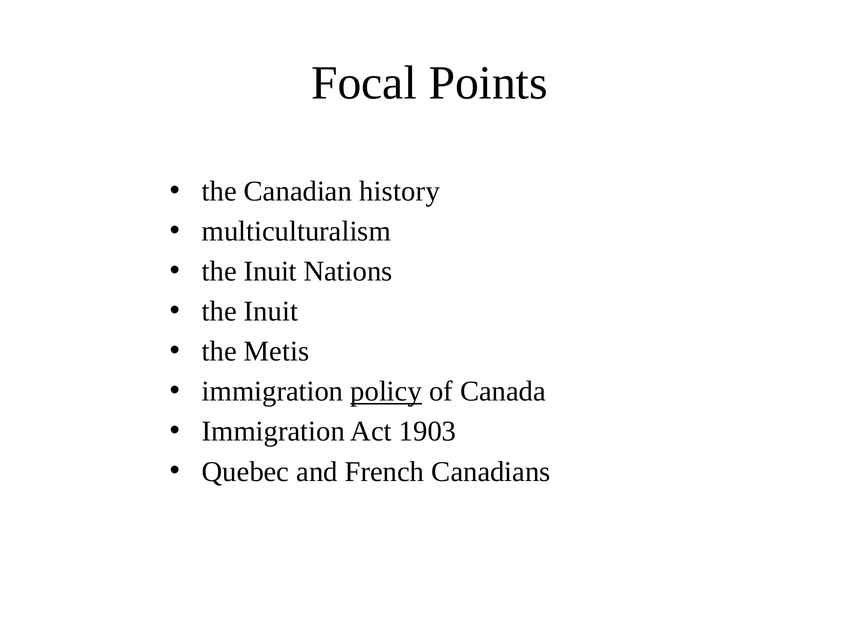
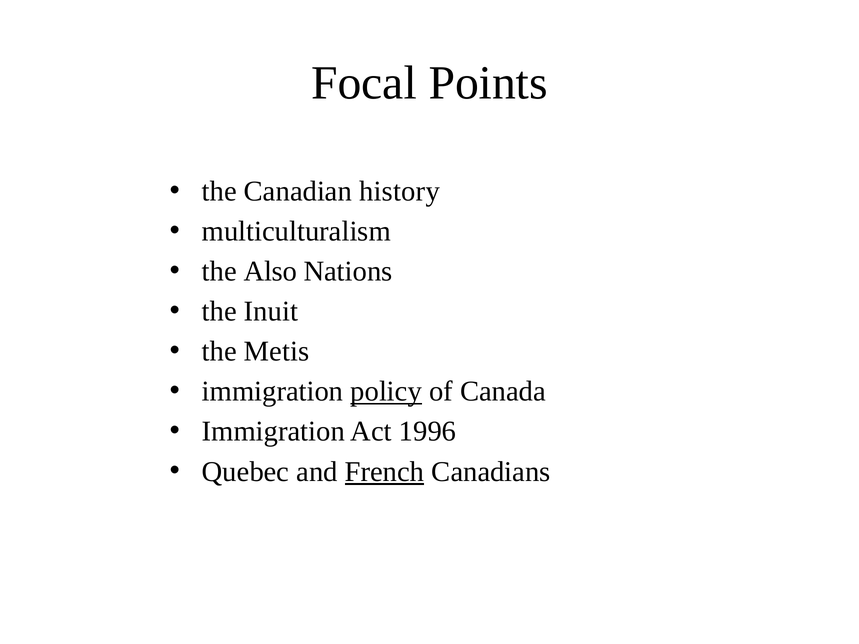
Inuit at (270, 271): Inuit -> Also
1903: 1903 -> 1996
French underline: none -> present
